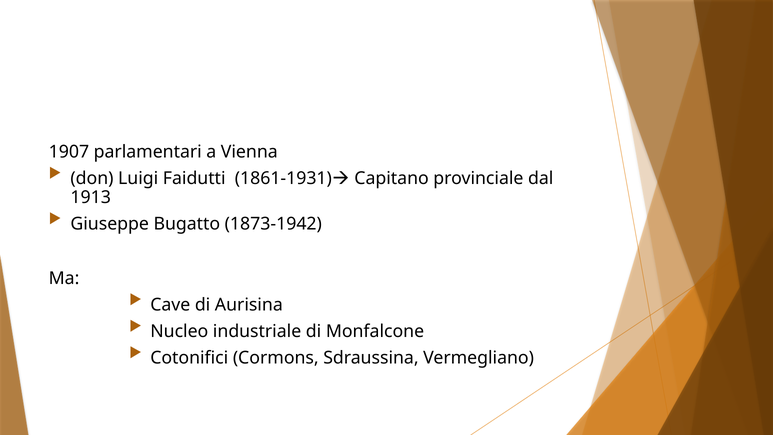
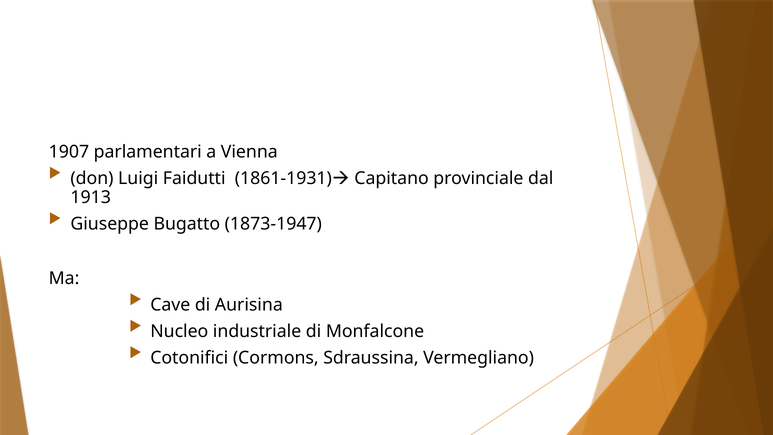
1873-1942: 1873-1942 -> 1873-1947
